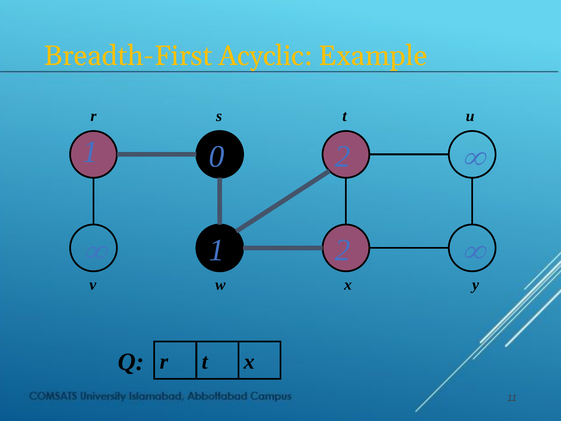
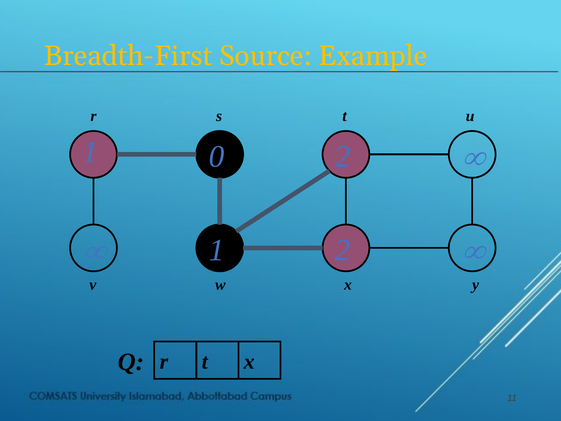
Acyclic: Acyclic -> Source
